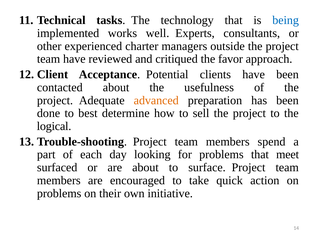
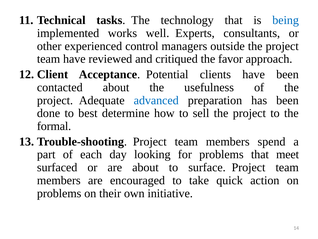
charter: charter -> control
advanced colour: orange -> blue
logical: logical -> formal
